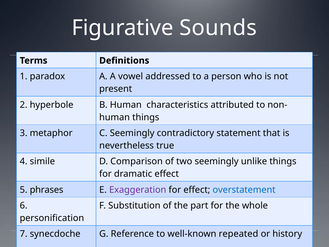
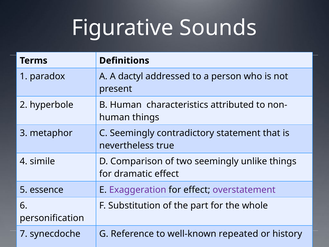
vowel: vowel -> dactyl
phrases: phrases -> essence
overstatement colour: blue -> purple
